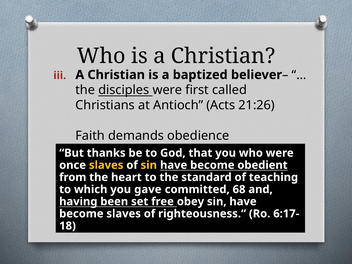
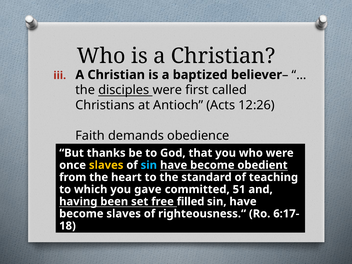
21:26: 21:26 -> 12:26
sin at (149, 165) colour: yellow -> light blue
68: 68 -> 51
obey: obey -> filled
